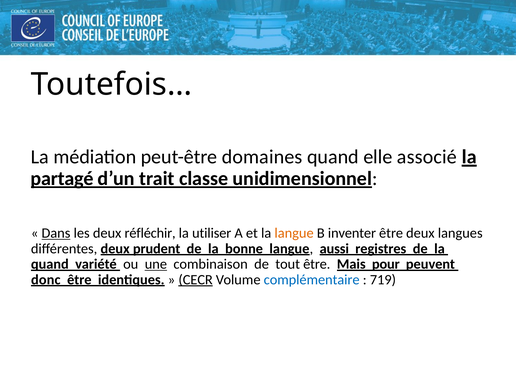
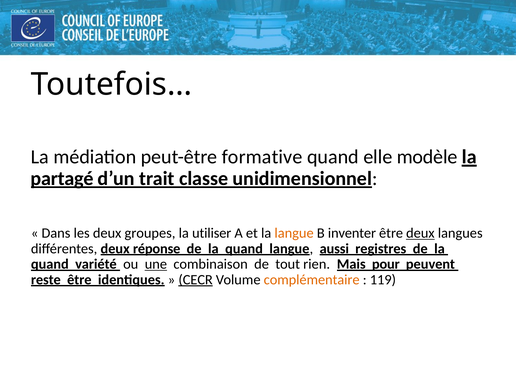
domaines: domaines -> formative
associé: associé -> modèle
Dans underline: present -> none
réfléchir: réfléchir -> groupes
deux at (420, 233) underline: none -> present
prudent: prudent -> réponse
bonne at (244, 249): bonne -> quand
tout être: être -> rien
donc: donc -> reste
complémentaire colour: blue -> orange
719: 719 -> 119
